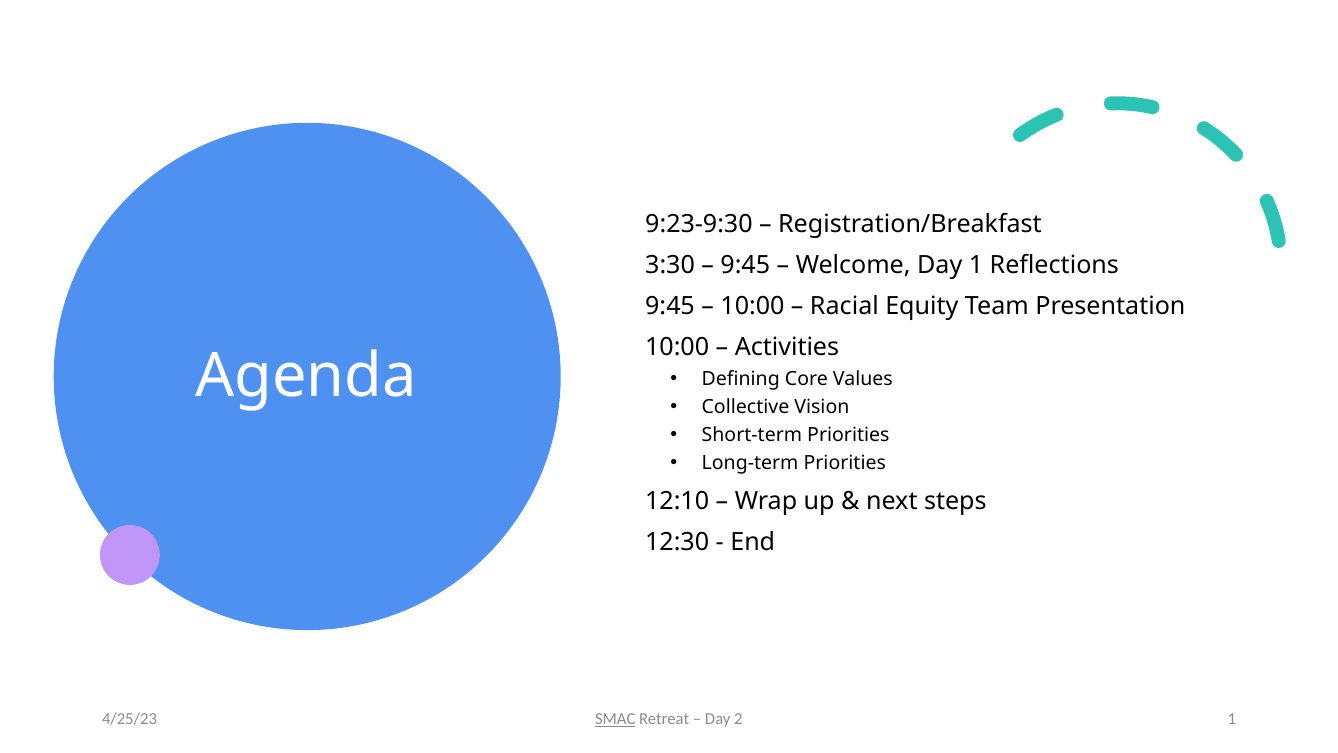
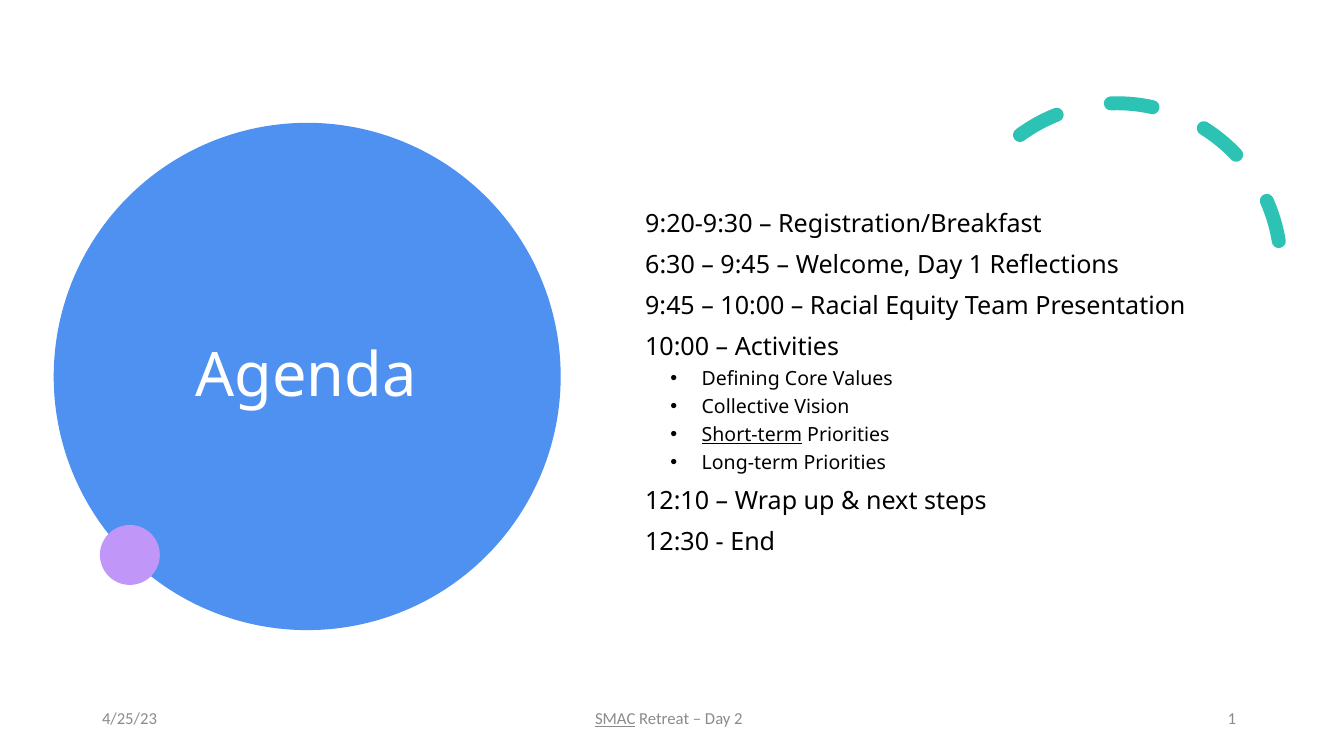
9:23-9:30: 9:23-9:30 -> 9:20-9:30
3:30: 3:30 -> 6:30
Short-term underline: none -> present
